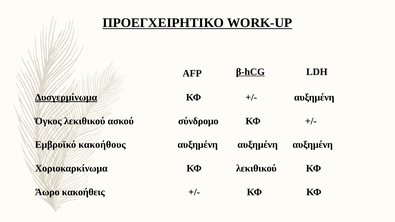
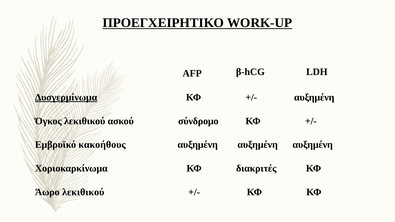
β-hCG underline: present -> none
ΚΦ λεκιθικού: λεκιθικού -> διακριτές
Άωρο κακοήθεις: κακοήθεις -> λεκιθικού
